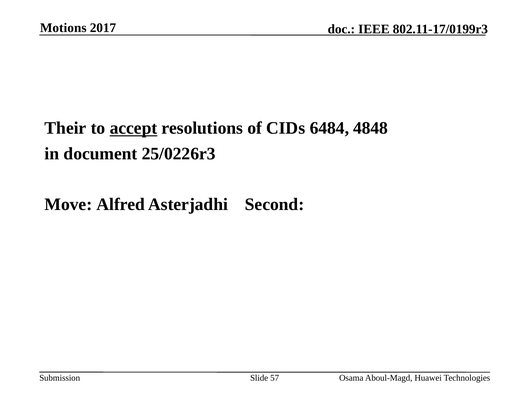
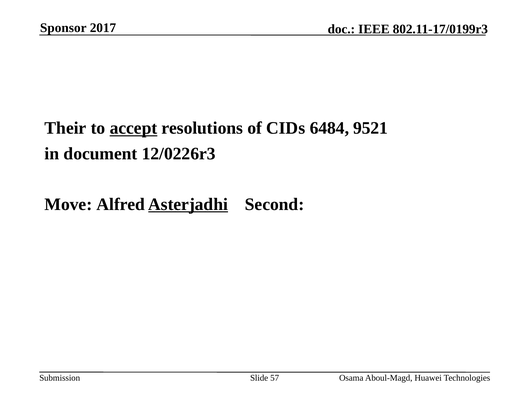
Motions: Motions -> Sponsor
4848: 4848 -> 9521
25/0226r3: 25/0226r3 -> 12/0226r3
Asterjadhi underline: none -> present
